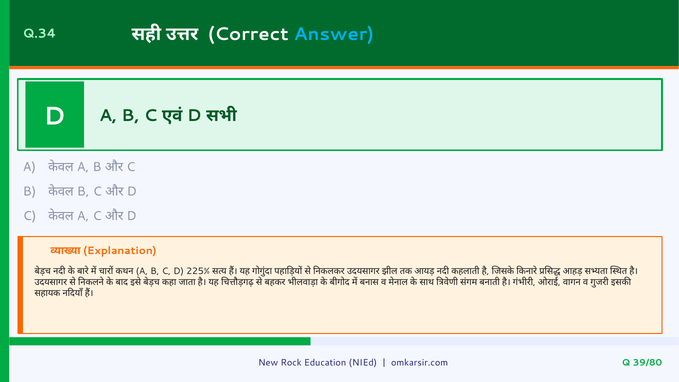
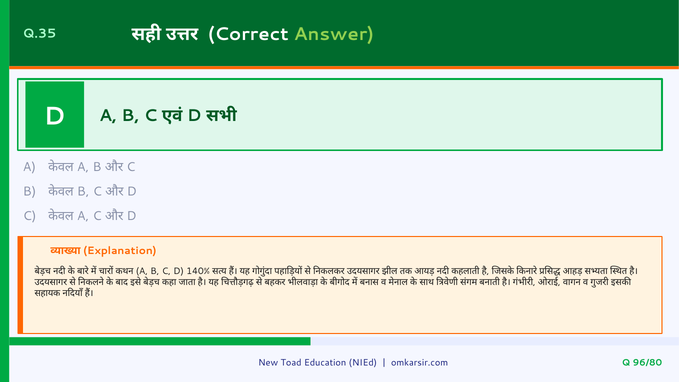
Q.34: Q.34 -> Q.35
Answer colour: light blue -> light green
225%: 225% -> 140%
Rock: Rock -> Toad
39/80: 39/80 -> 96/80
